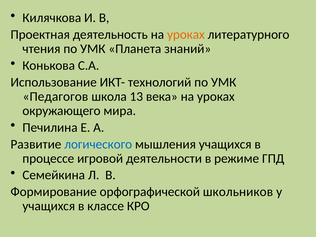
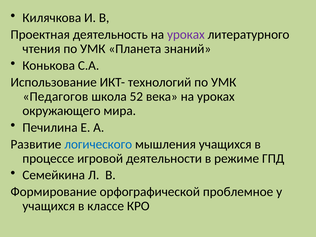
уроках at (186, 35) colour: orange -> purple
13: 13 -> 52
школьников: школьников -> проблемное
